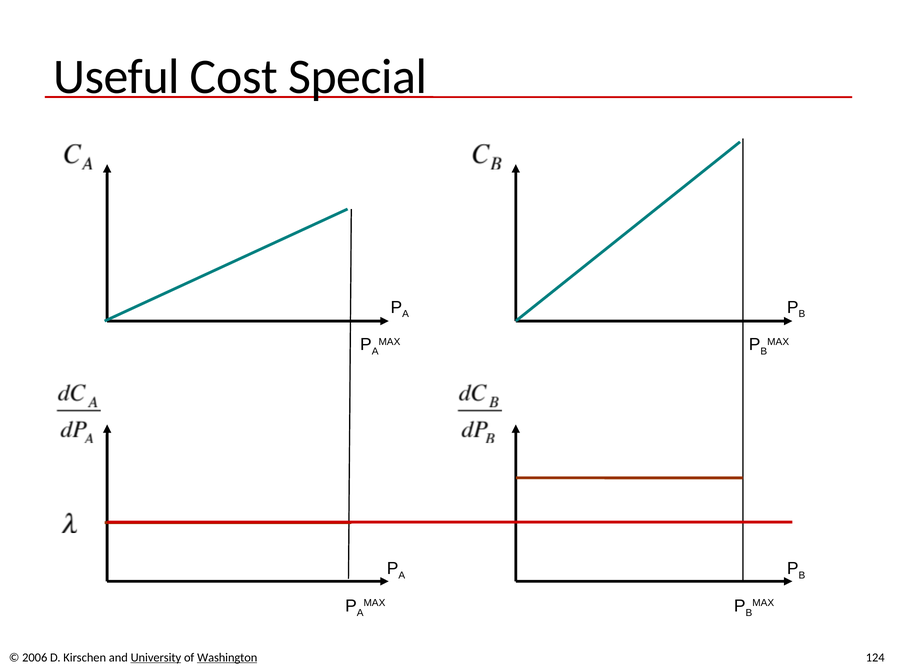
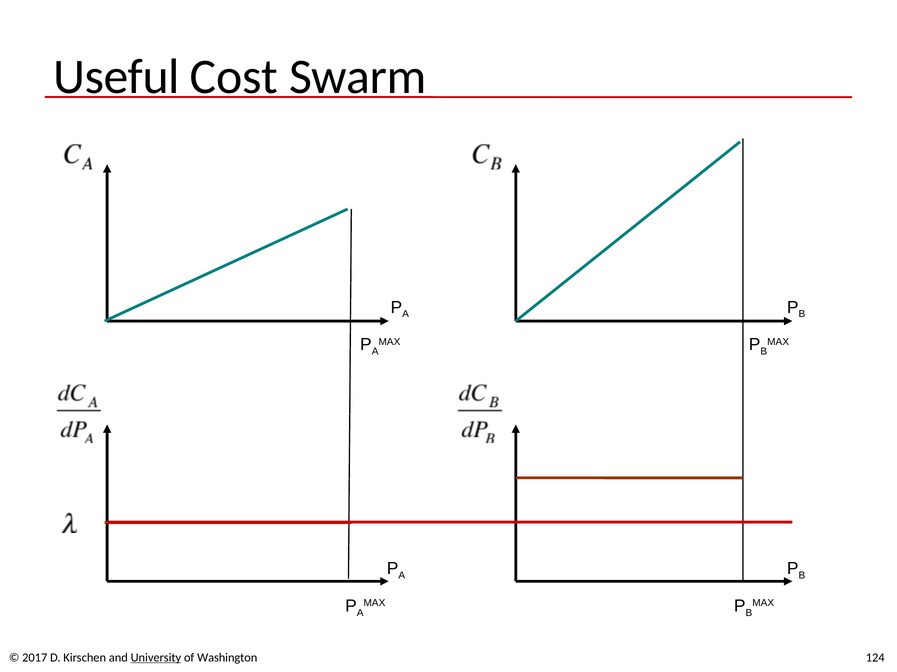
Special: Special -> Swarm
2006: 2006 -> 2017
Washington underline: present -> none
